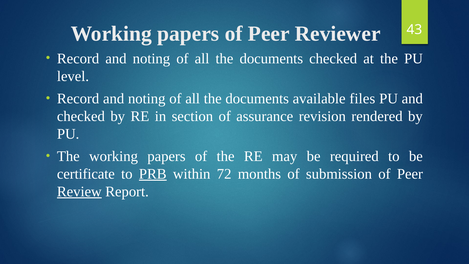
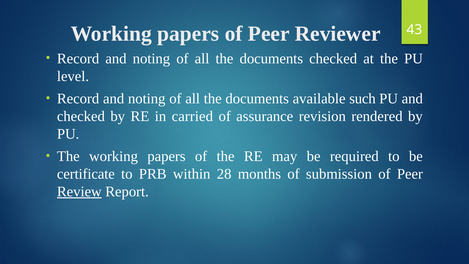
files: files -> such
section: section -> carried
PRB underline: present -> none
72: 72 -> 28
